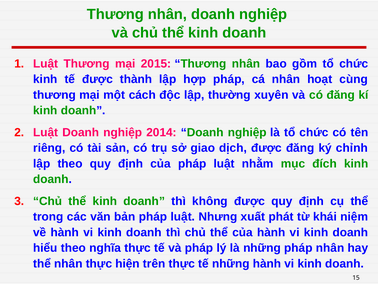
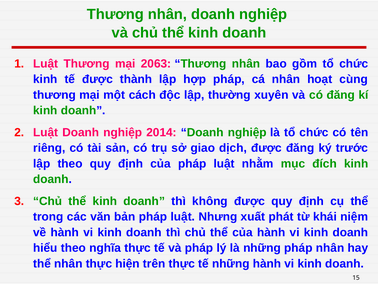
2015: 2015 -> 2063
chỉnh: chỉnh -> trước
